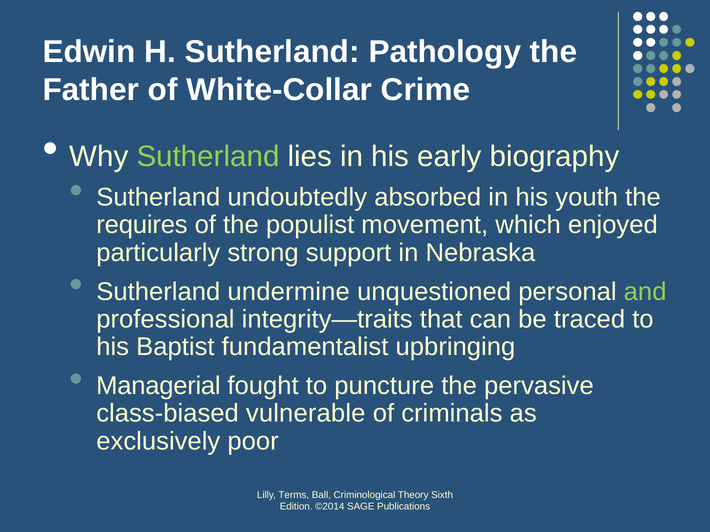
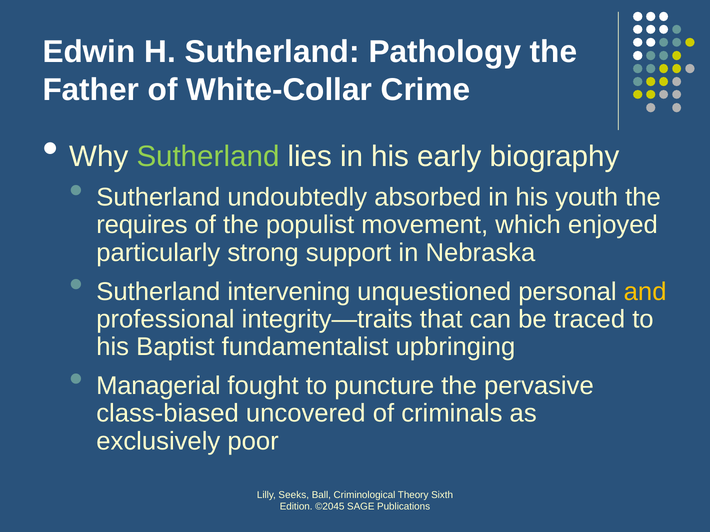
undermine: undermine -> intervening
and colour: light green -> yellow
vulnerable: vulnerable -> uncovered
Terms: Terms -> Seeks
©2014: ©2014 -> ©2045
